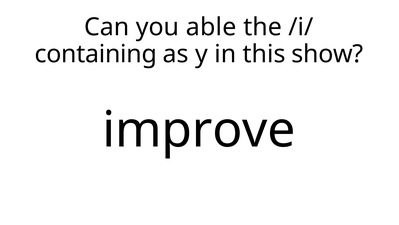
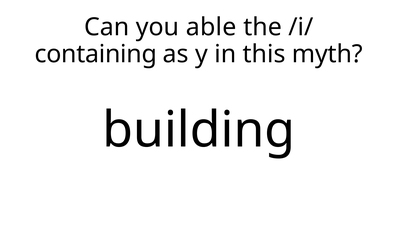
show: show -> myth
improve: improve -> building
